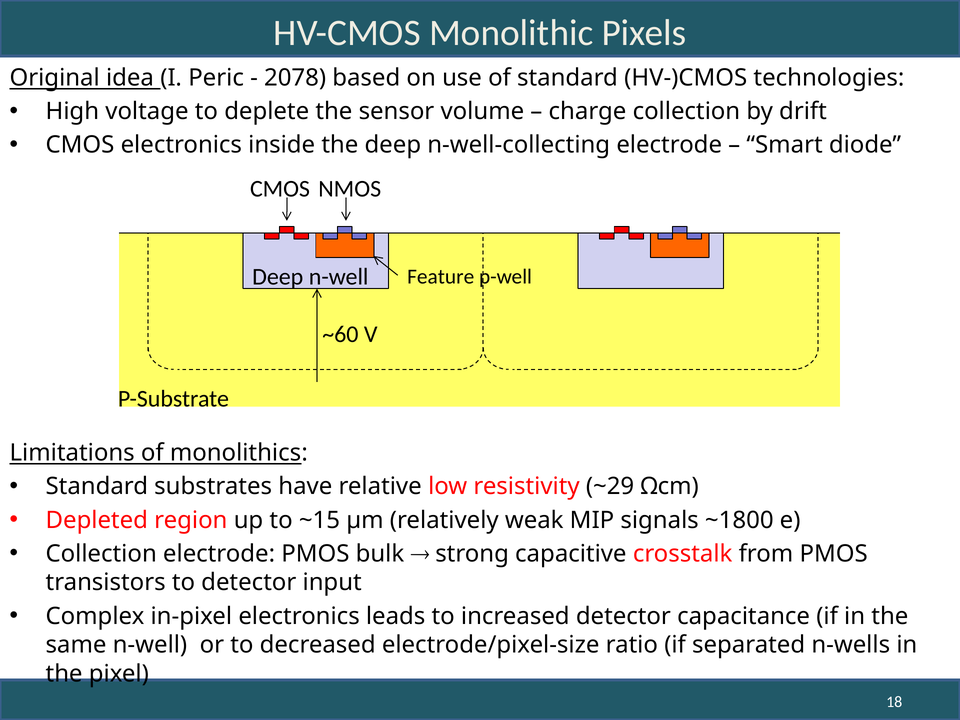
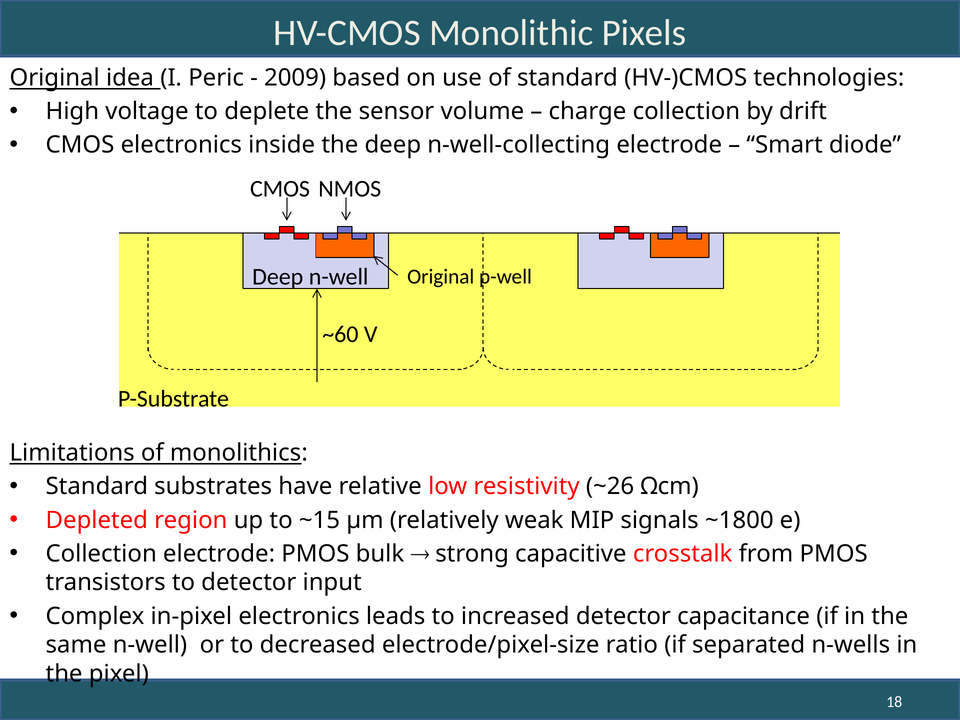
2078: 2078 -> 2009
Feature at (441, 277): Feature -> Original
~29: ~29 -> ~26
